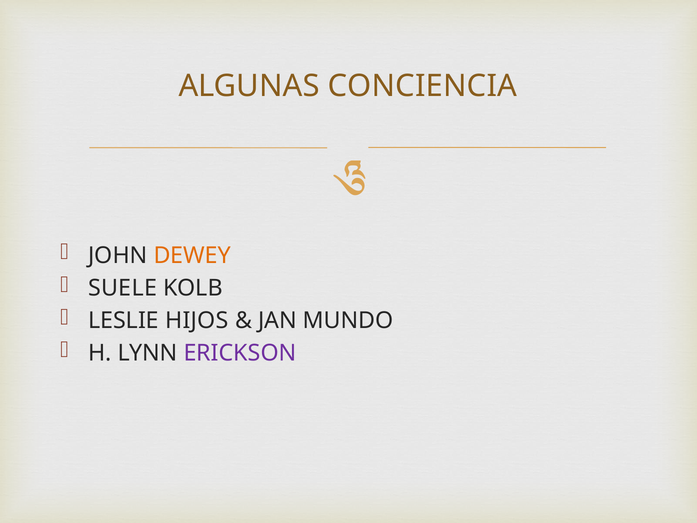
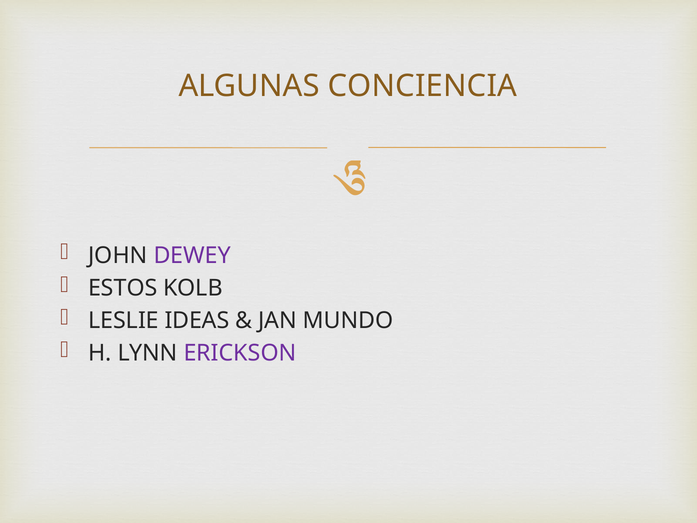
DEWEY colour: orange -> purple
SUELE: SUELE -> ESTOS
HIJOS: HIJOS -> IDEAS
